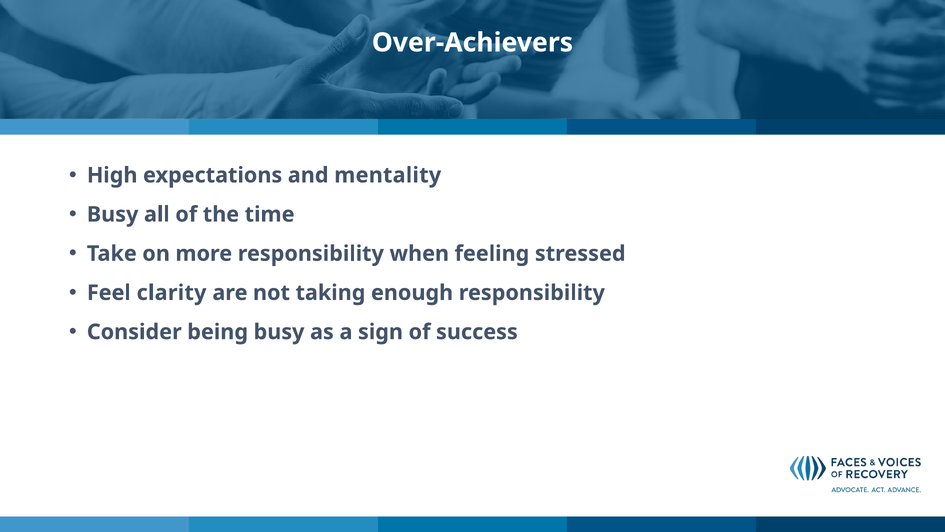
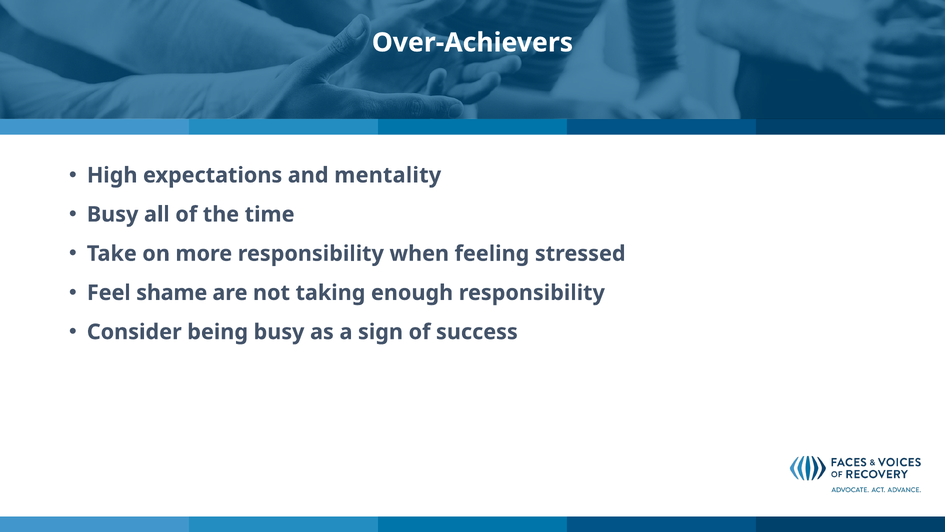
clarity: clarity -> shame
